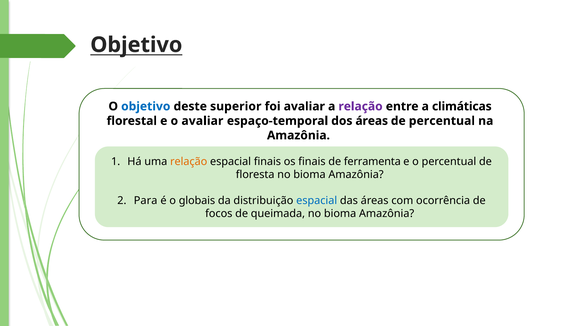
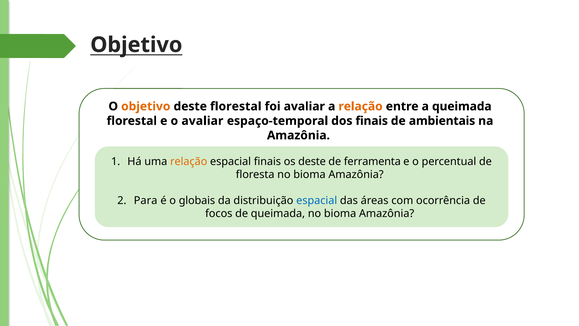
objetivo at (146, 106) colour: blue -> orange
deste superior: superior -> florestal
relação at (361, 106) colour: purple -> orange
a climáticas: climáticas -> queimada
dos áreas: áreas -> finais
de percentual: percentual -> ambientais
os finais: finais -> deste
